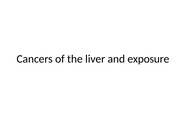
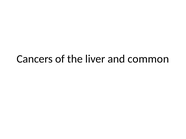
exposure: exposure -> common
